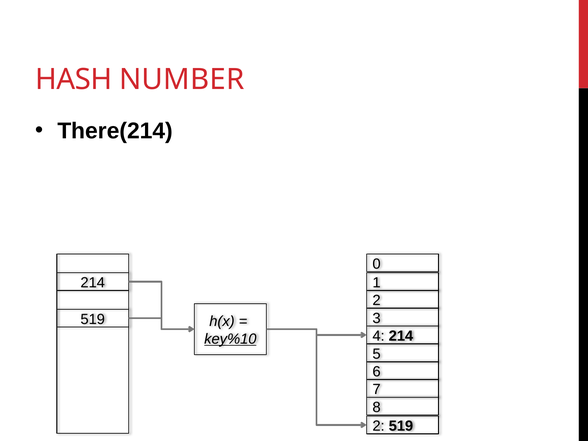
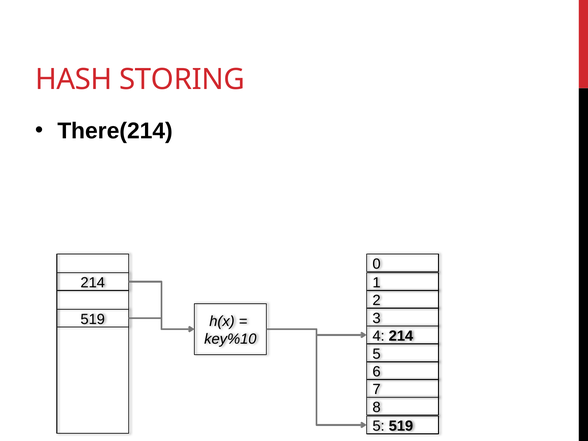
NUMBER: NUMBER -> STORING
key%10 underline: present -> none
2 at (379, 426): 2 -> 5
